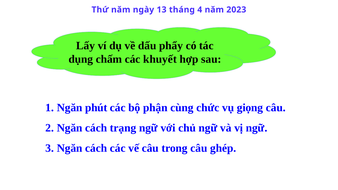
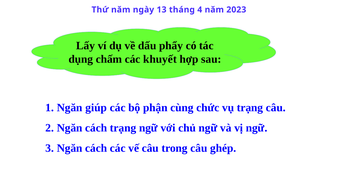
phút: phút -> giúp
vụ giọng: giọng -> trạng
